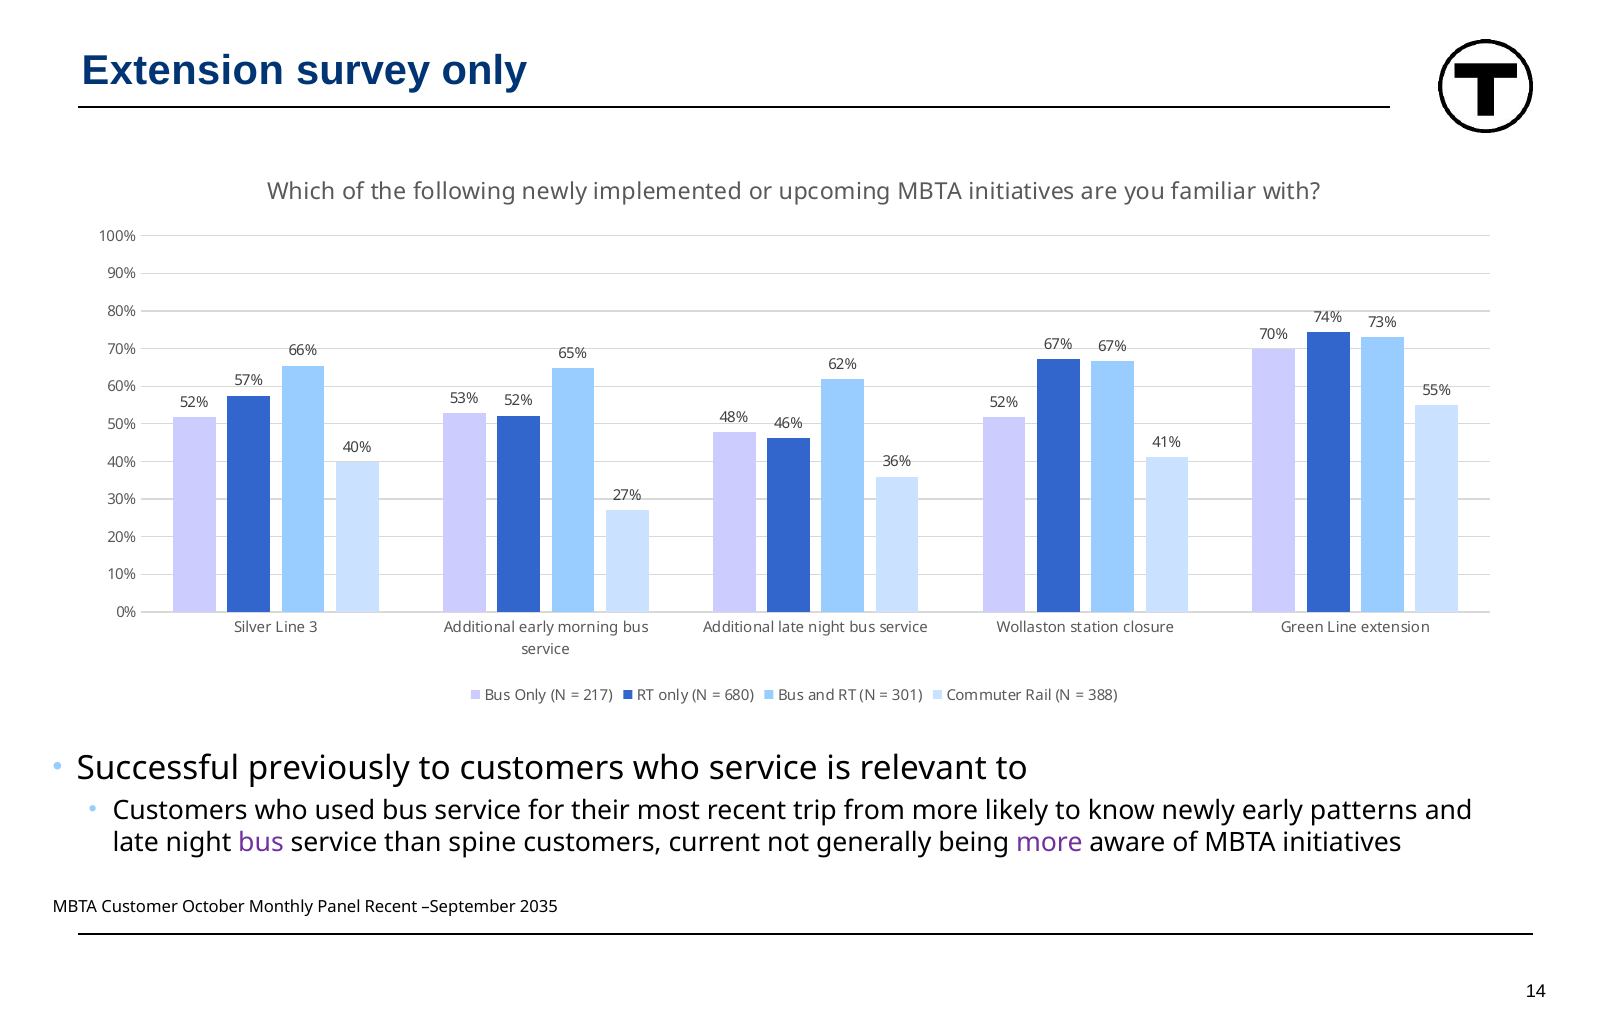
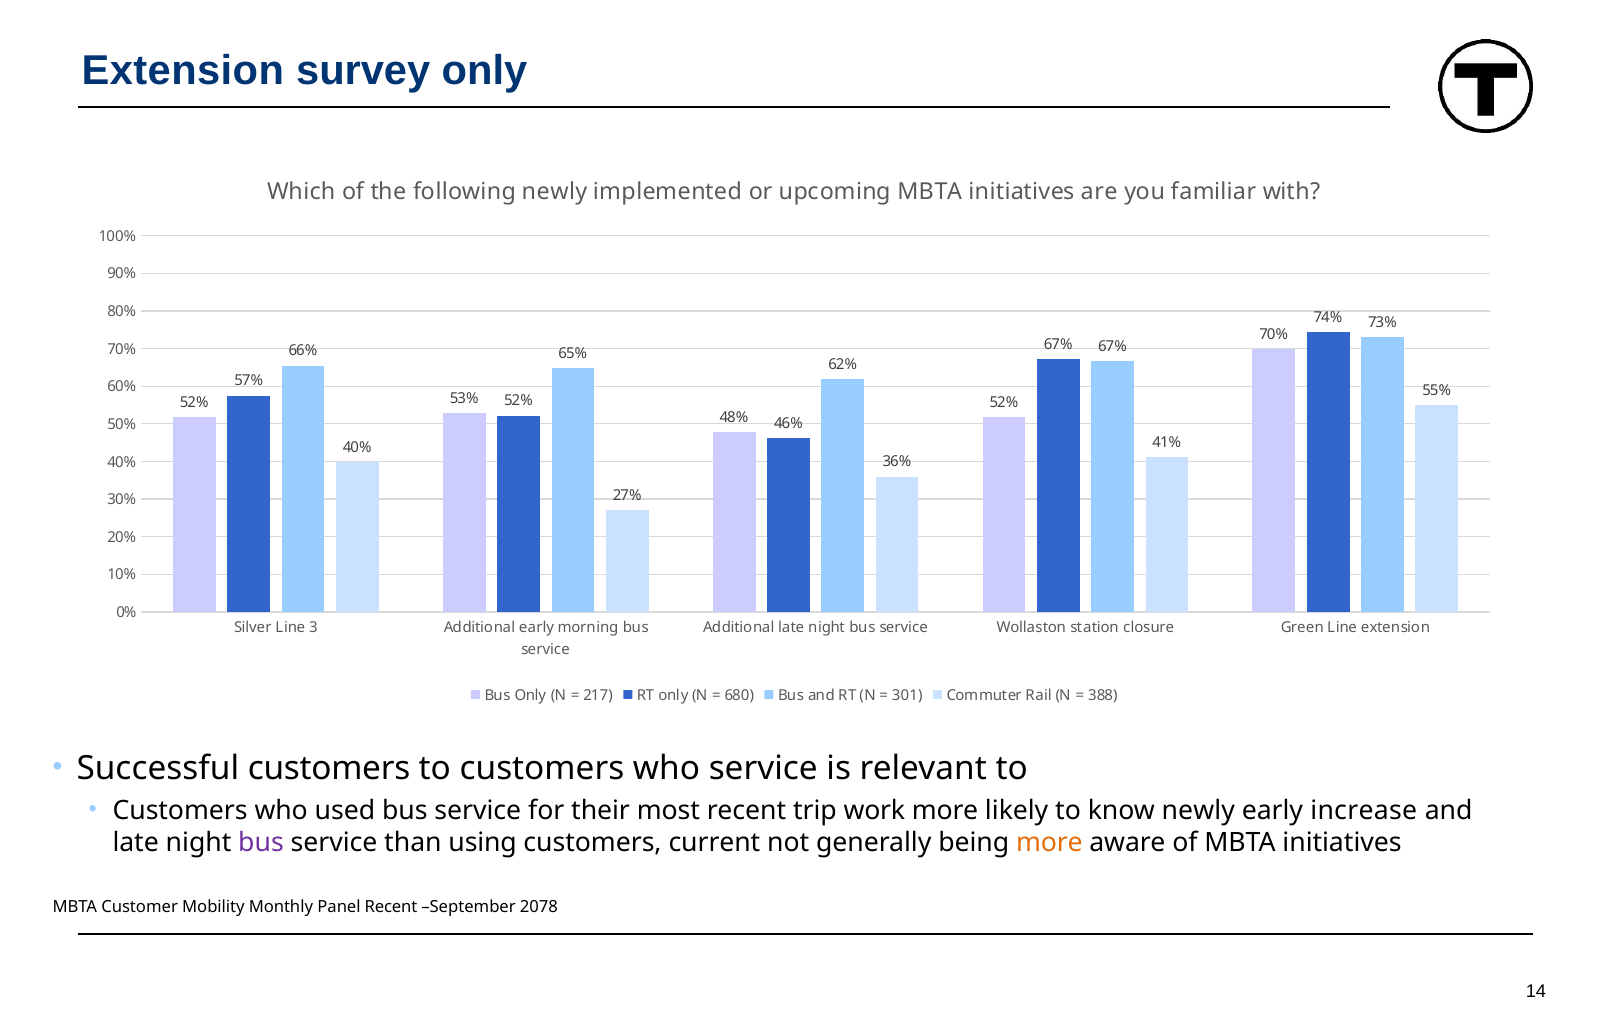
Successful previously: previously -> customers
from: from -> work
patterns: patterns -> increase
spine: spine -> using
more at (1049, 842) colour: purple -> orange
October: October -> Mobility
2035: 2035 -> 2078
